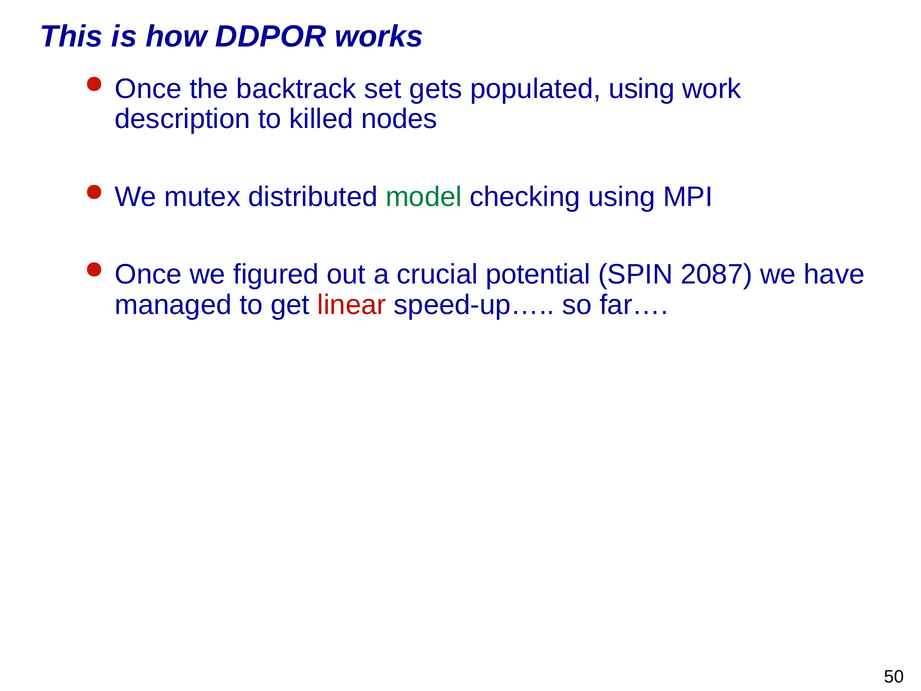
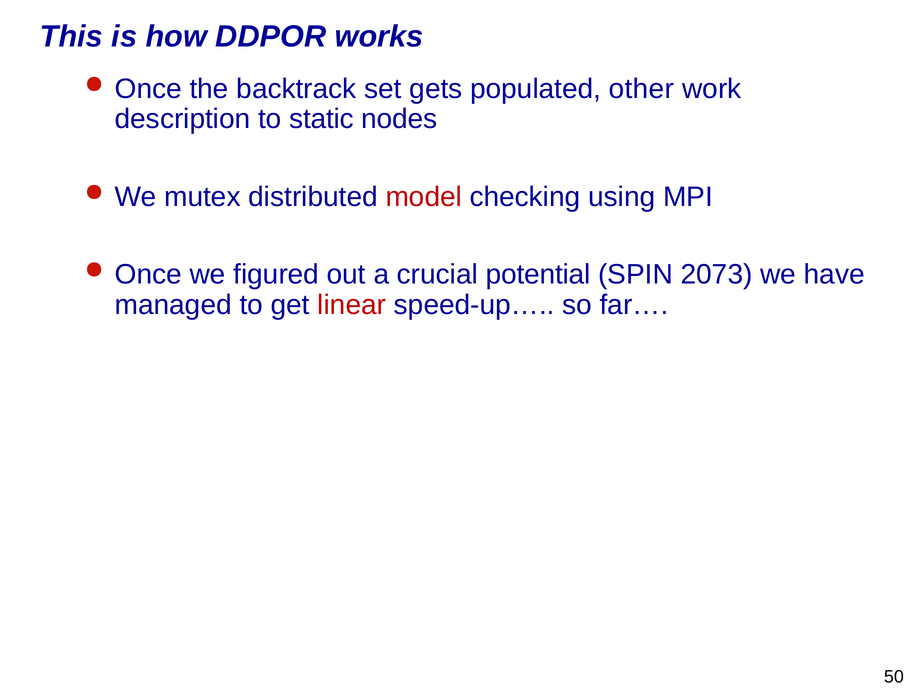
populated using: using -> other
killed: killed -> static
model colour: green -> red
2087: 2087 -> 2073
